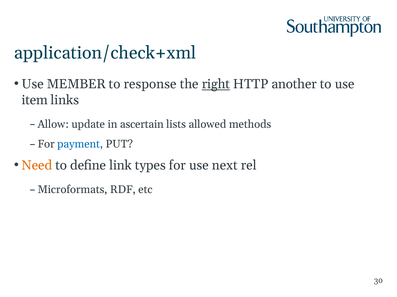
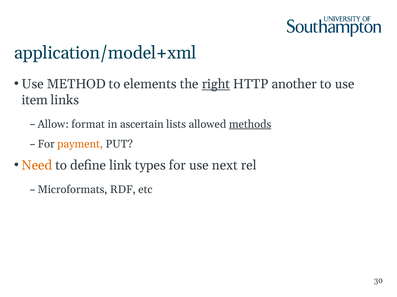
application/check+xml: application/check+xml -> application/model+xml
MEMBER: MEMBER -> METHOD
response: response -> elements
update: update -> format
methods underline: none -> present
payment colour: blue -> orange
